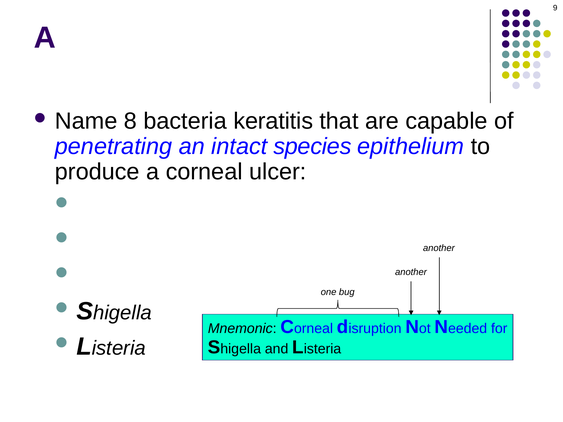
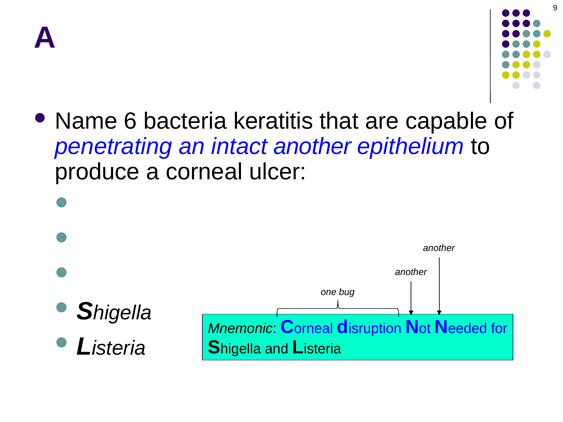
8: 8 -> 6
intact species: species -> another
